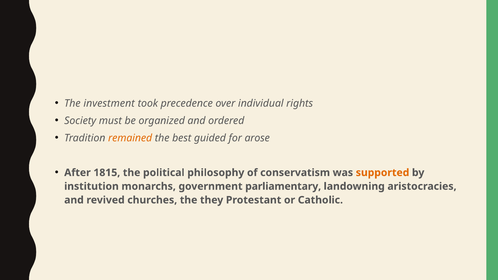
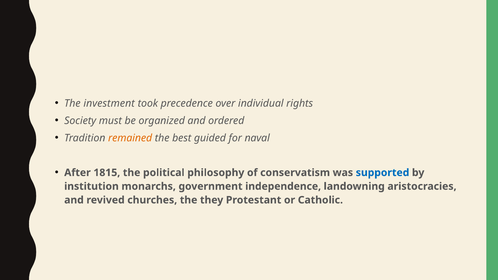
arose: arose -> naval
supported colour: orange -> blue
parliamentary: parliamentary -> independence
